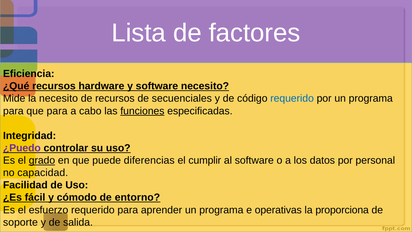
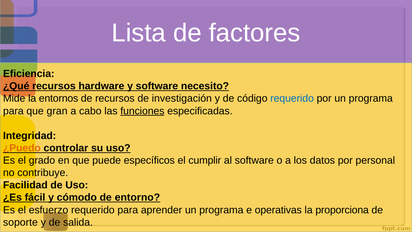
la necesito: necesito -> entornos
secuenciales: secuenciales -> investigación
que para: para -> gran
¿Puedo colour: purple -> orange
grado underline: present -> none
diferencias: diferencias -> específicos
capacidad: capacidad -> contribuye
